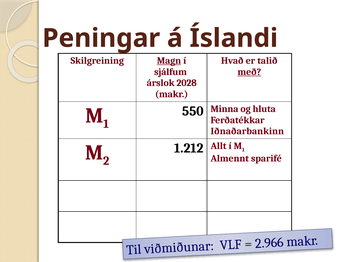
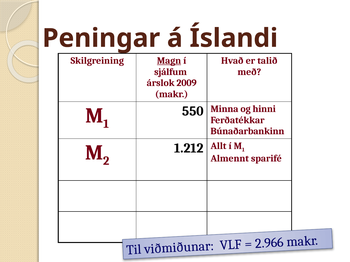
með underline: present -> none
2028: 2028 -> 2009
hluta: hluta -> hinni
Iðnaðarbankinn: Iðnaðarbankinn -> Búnaðarbankinn
